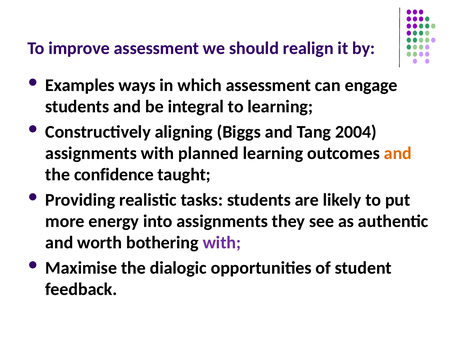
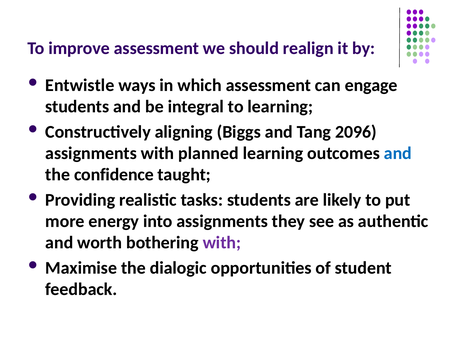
Examples: Examples -> Entwistle
2004: 2004 -> 2096
and at (398, 153) colour: orange -> blue
